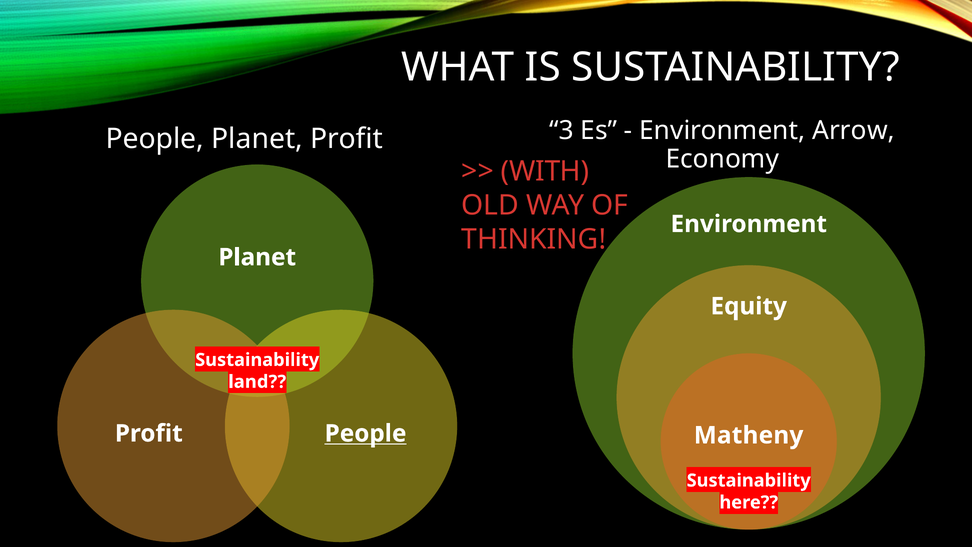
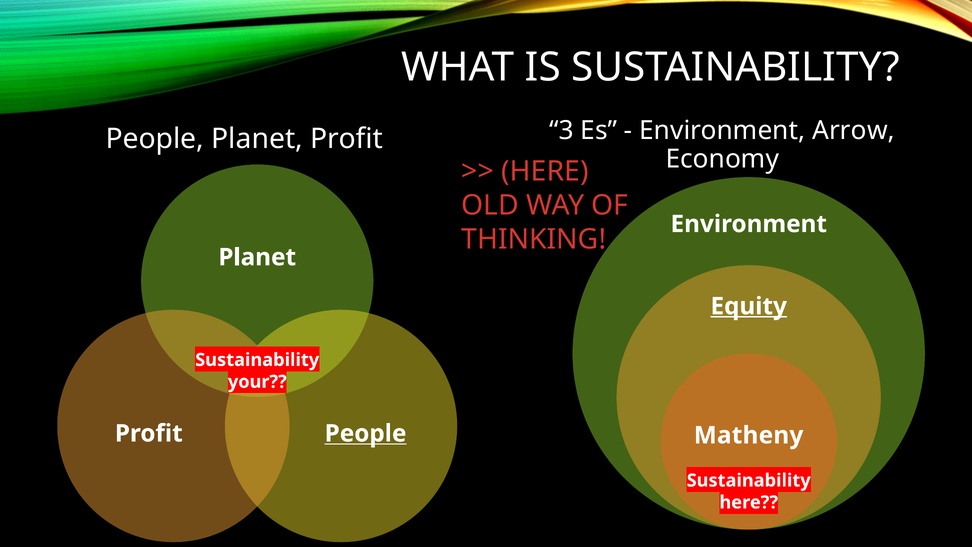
WITH at (545, 171): WITH -> HERE
Equity underline: none -> present
land: land -> your
